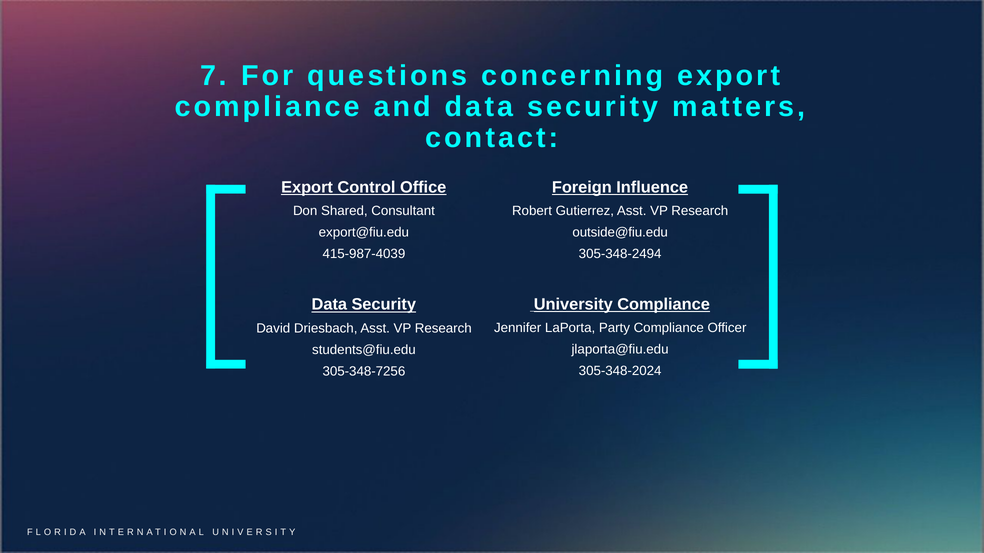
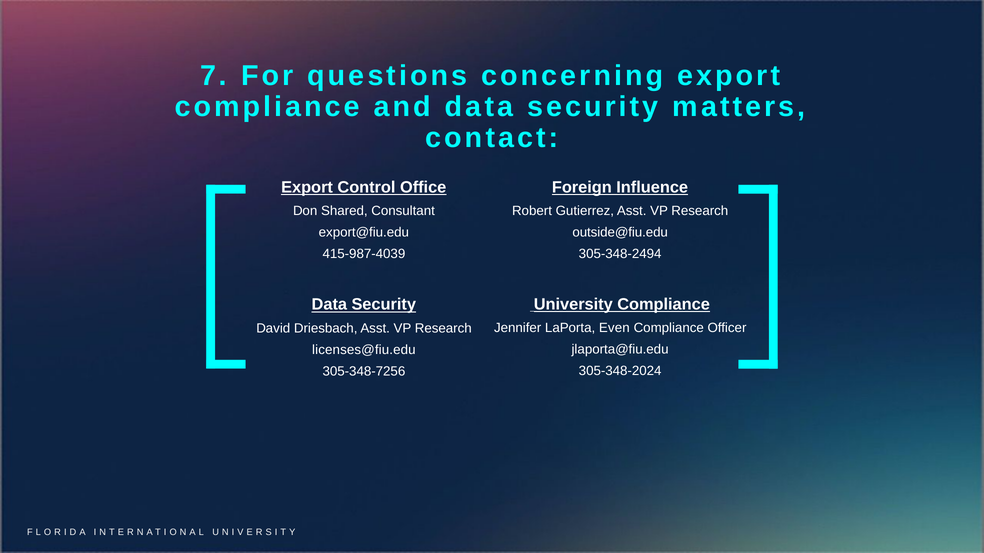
Party: Party -> Even
students@fiu.edu: students@fiu.edu -> licenses@fiu.edu
